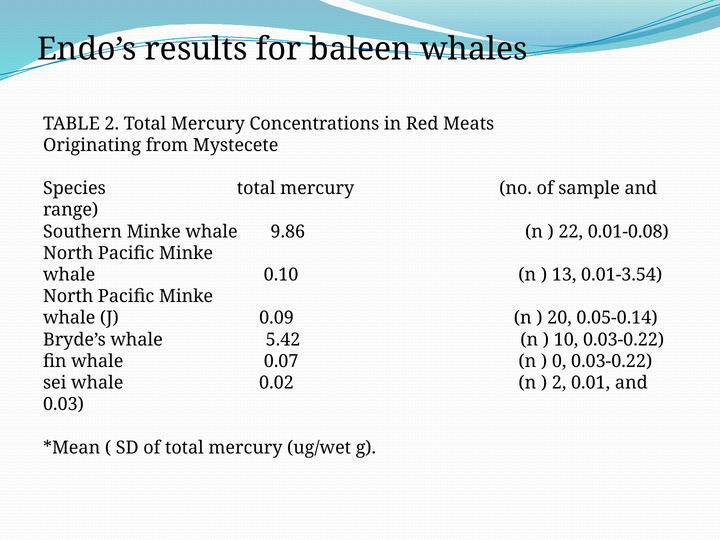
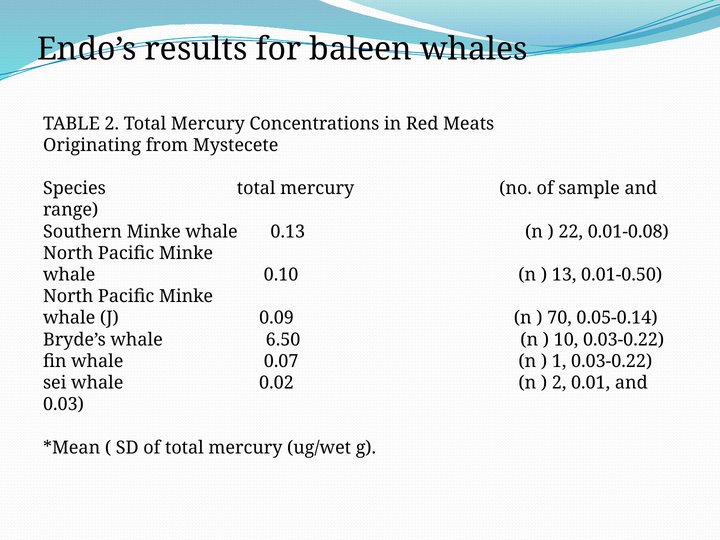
9.86: 9.86 -> 0.13
0.01-3.54: 0.01-3.54 -> 0.01-0.50
20: 20 -> 70
5.42: 5.42 -> 6.50
0: 0 -> 1
